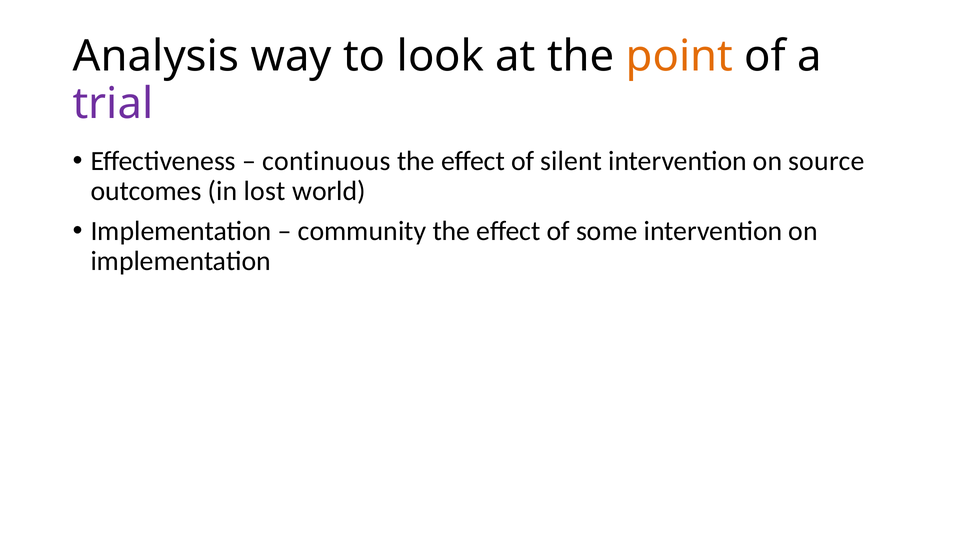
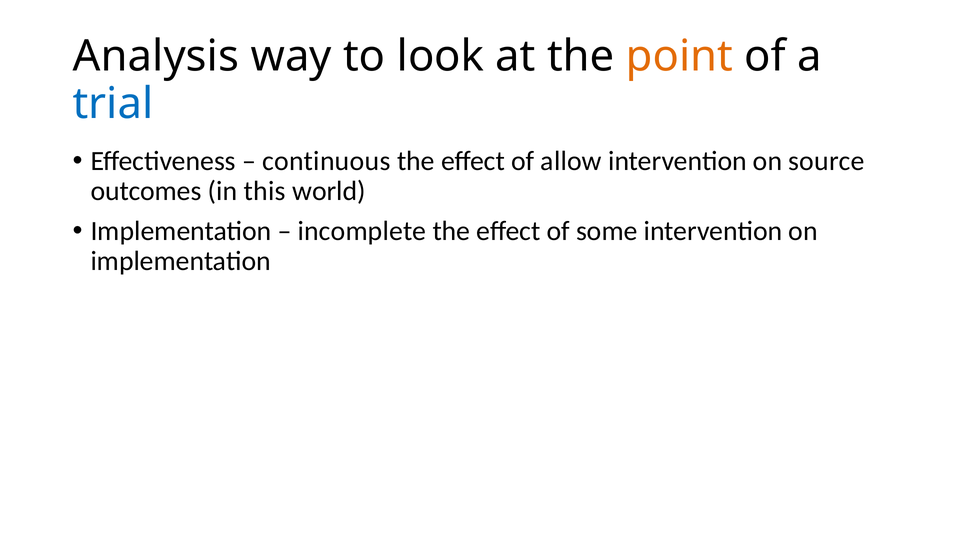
trial colour: purple -> blue
silent: silent -> allow
lost: lost -> this
community: community -> incomplete
